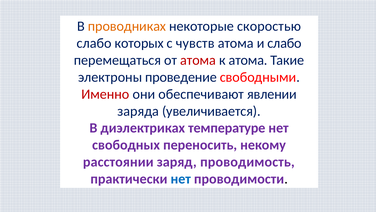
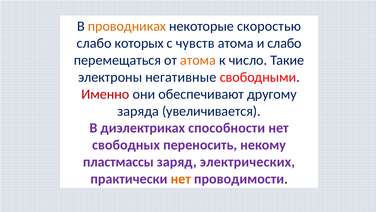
атома at (198, 60) colour: red -> orange
к атома: атома -> число
проведение: проведение -> негативные
явлении: явлении -> другому
температуре: температуре -> способности
расстоянии: расстоянии -> пластмассы
проводимость: проводимость -> электрических
нет at (181, 179) colour: blue -> orange
